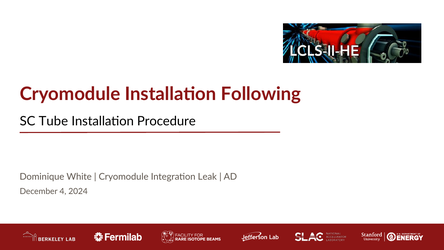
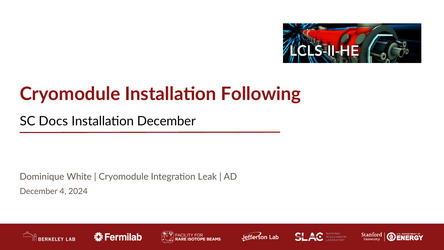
Tube: Tube -> Docs
Installation Procedure: Procedure -> December
